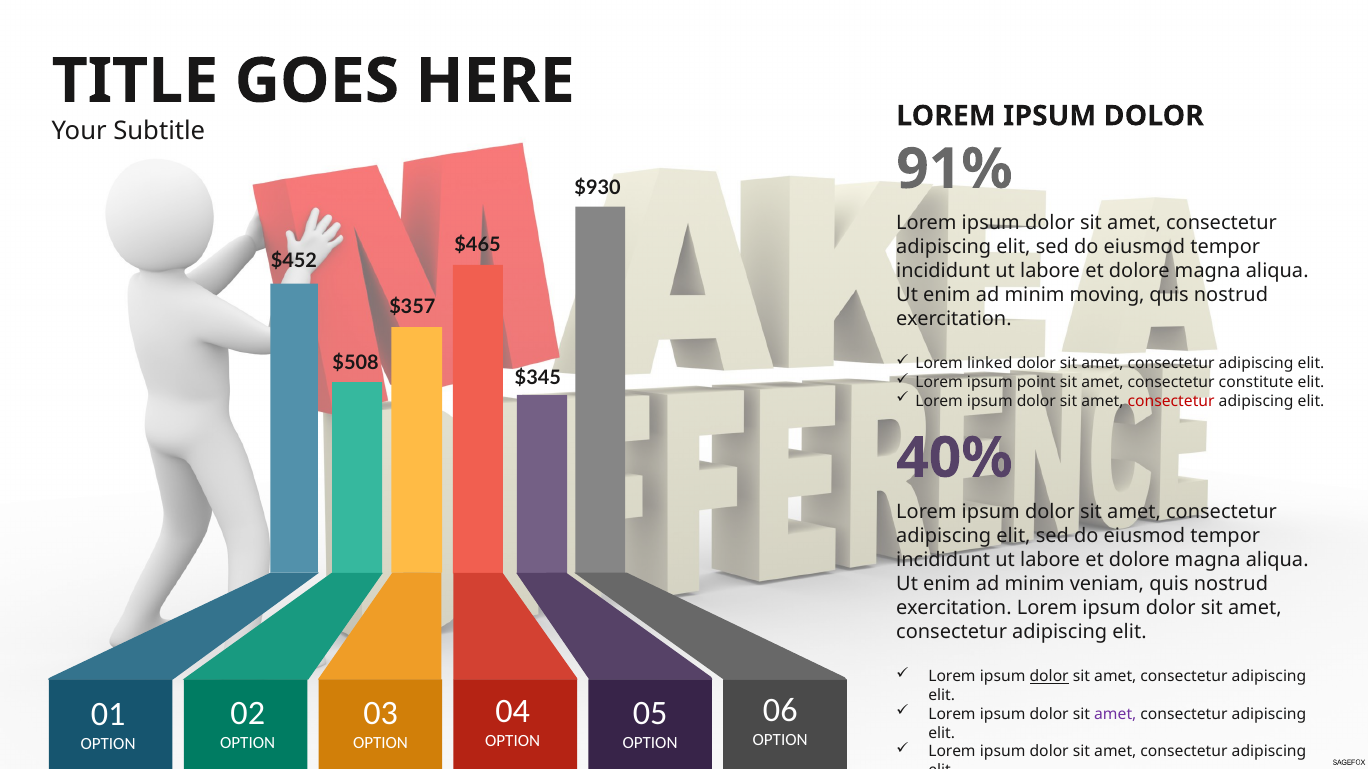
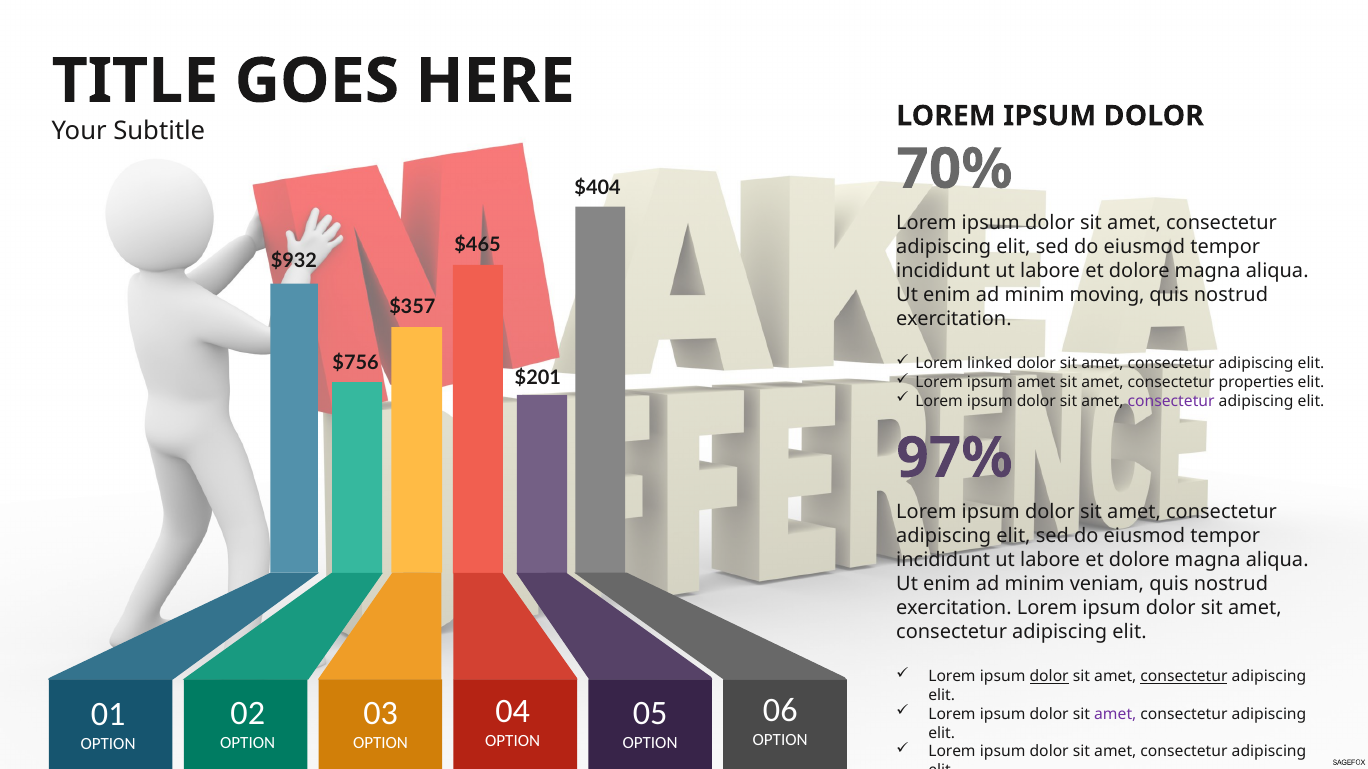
91%: 91% -> 70%
$930: $930 -> $404
$452: $452 -> $932
$508: $508 -> $756
$345: $345 -> $201
ipsum point: point -> amet
constitute: constitute -> properties
consectetur at (1171, 402) colour: red -> purple
40%: 40% -> 97%
consectetur at (1184, 677) underline: none -> present
